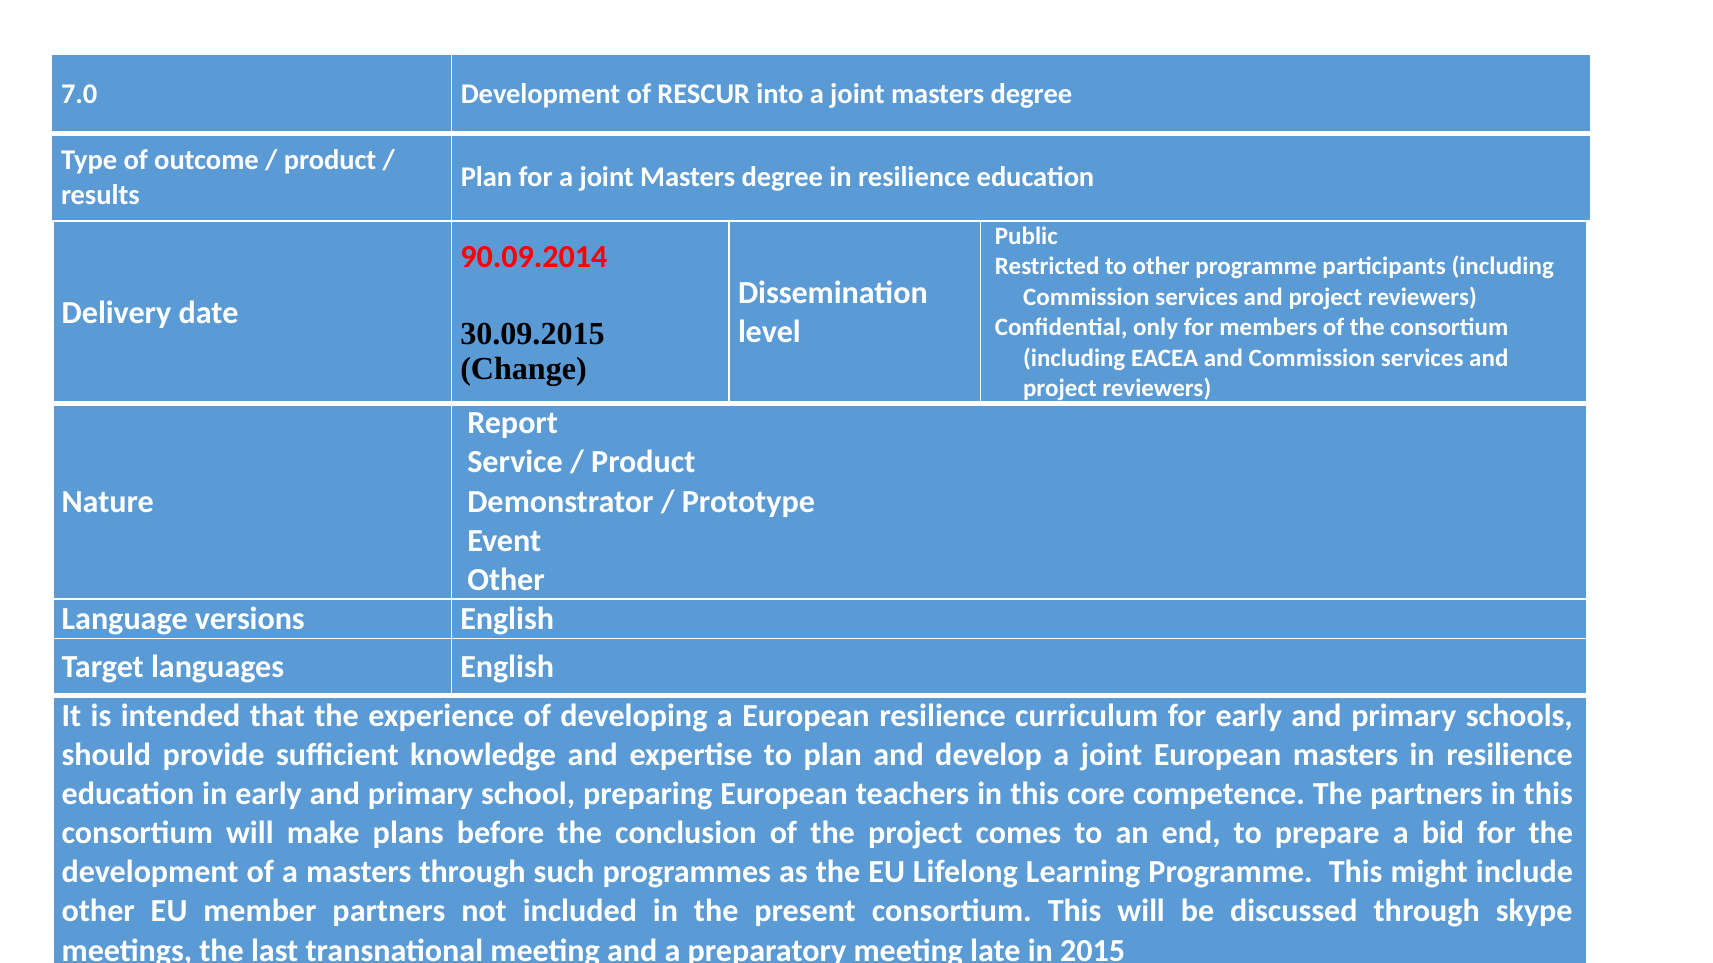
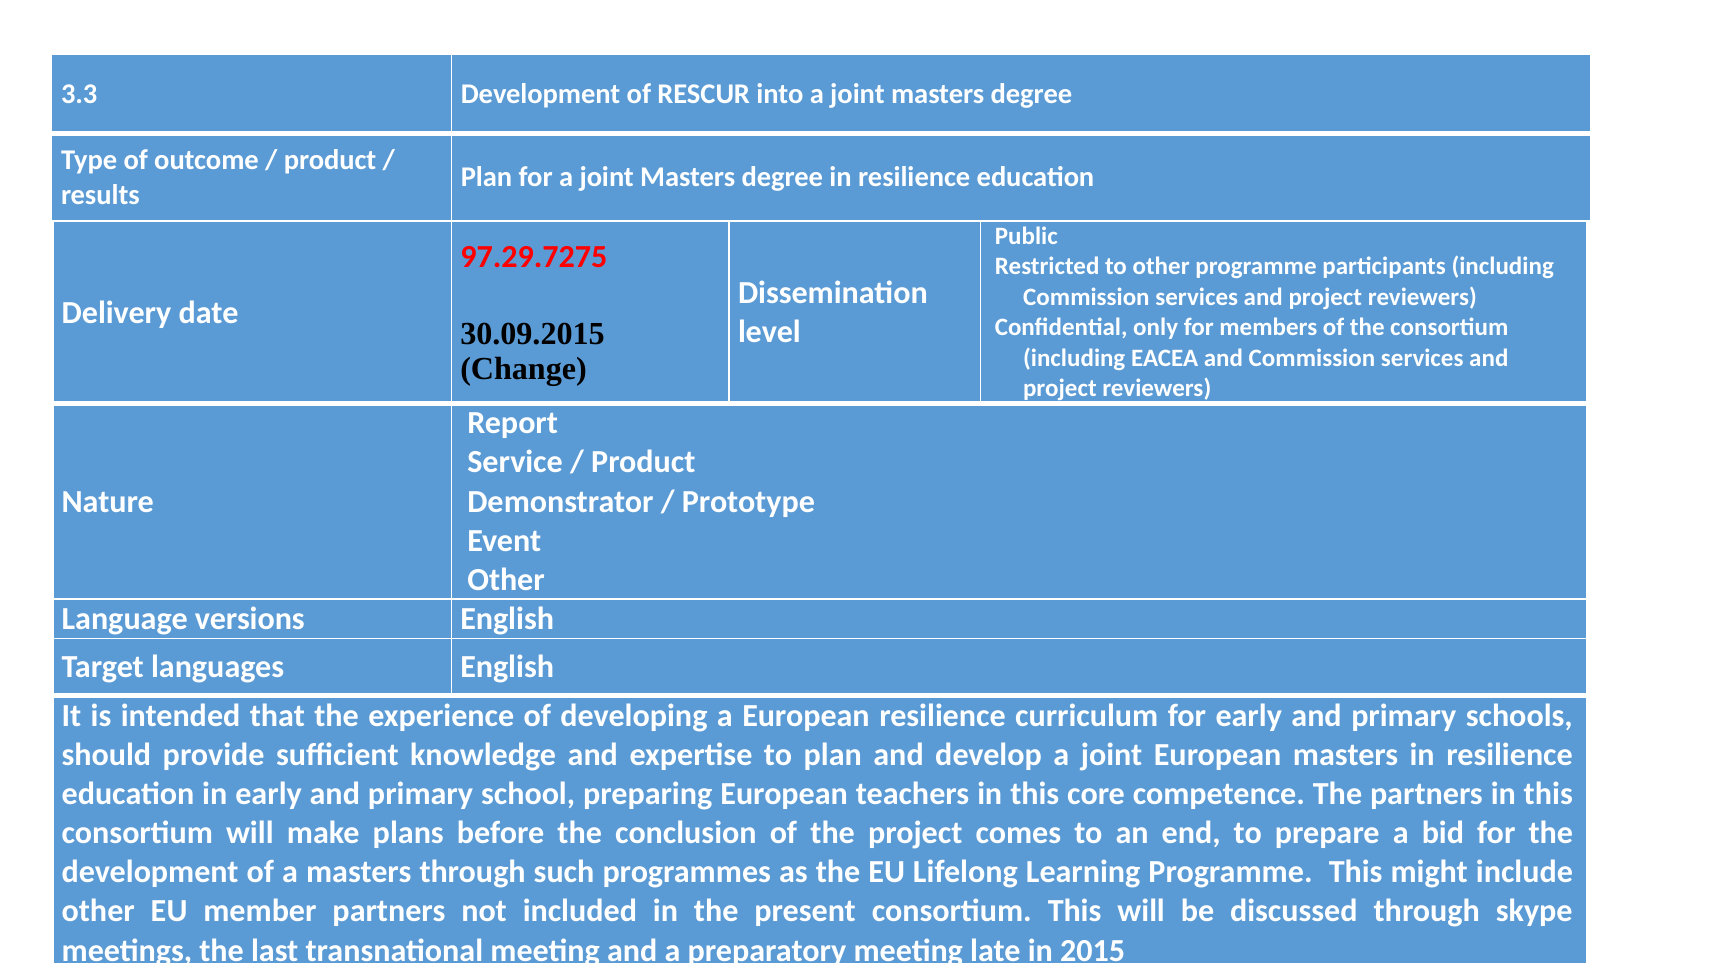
7.0: 7.0 -> 3.3
90.09.2014: 90.09.2014 -> 97.29.7275
